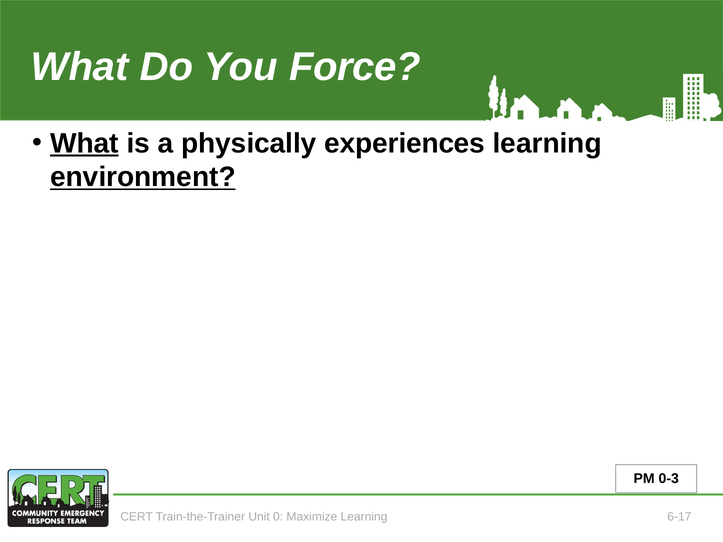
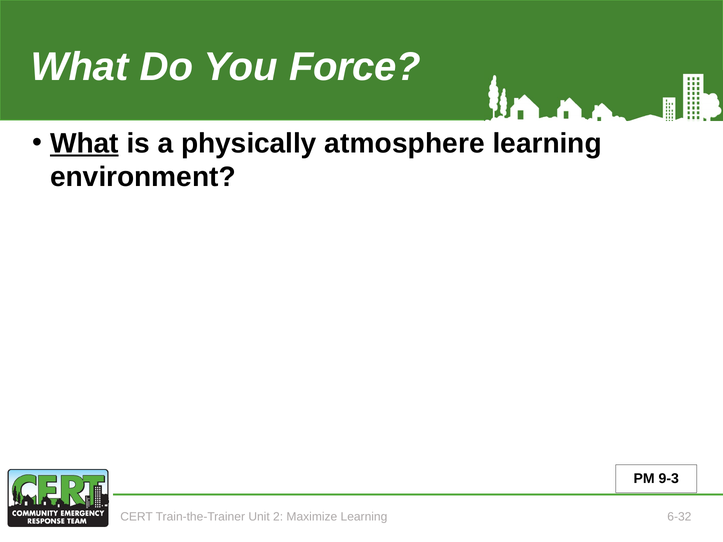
experiences: experiences -> atmosphere
environment underline: present -> none
0-3: 0-3 -> 9-3
0: 0 -> 2
6-17: 6-17 -> 6-32
